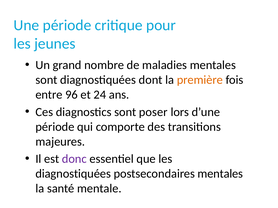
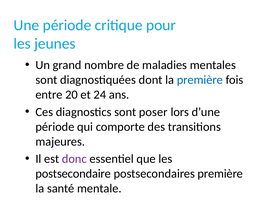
première at (200, 80) colour: orange -> blue
96: 96 -> 20
diagnostiquées at (73, 174): diagnostiquées -> postsecondaire
postsecondaires mentales: mentales -> première
